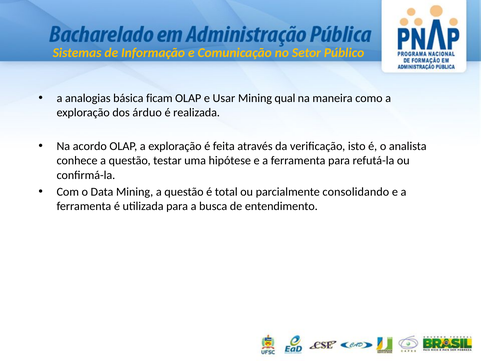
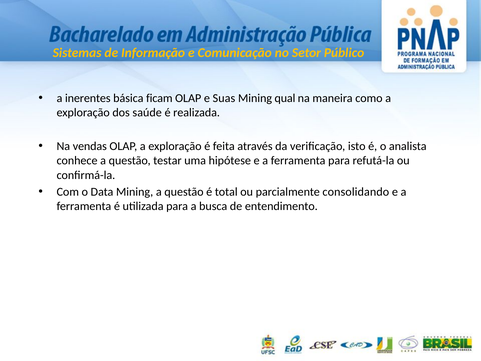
analogias: analogias -> inerentes
Usar: Usar -> Suas
árduo: árduo -> saúde
acordo: acordo -> vendas
